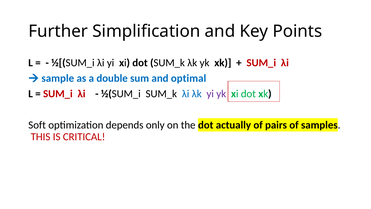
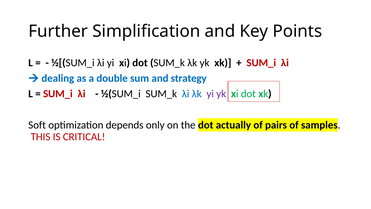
sample: sample -> dealing
optimal: optimal -> strategy
